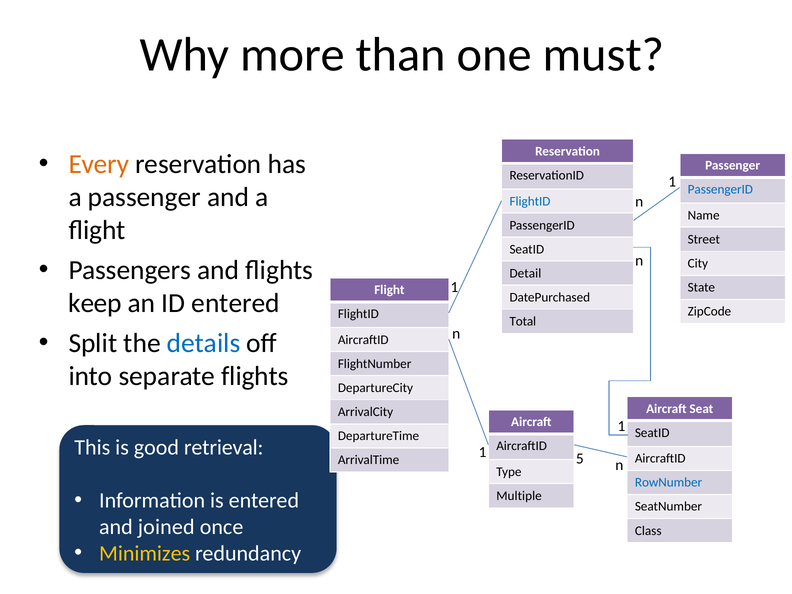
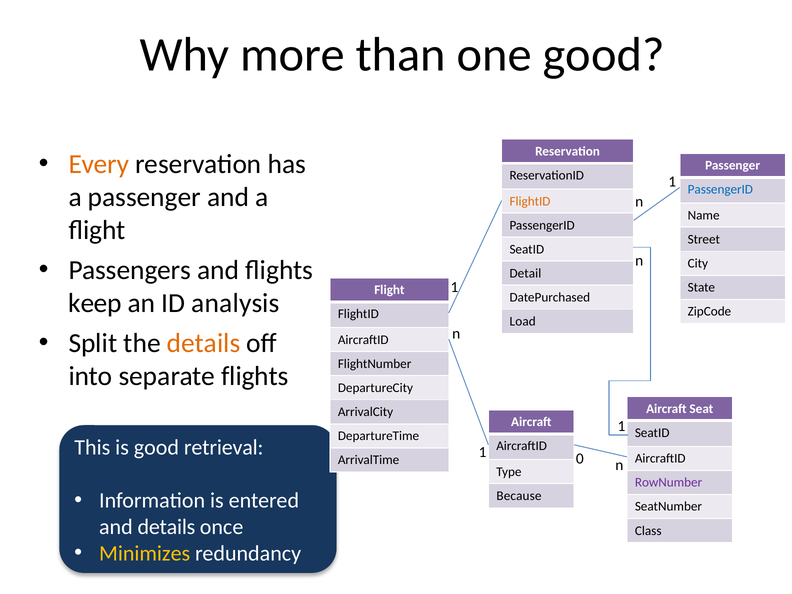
one must: must -> good
FlightID at (530, 201) colour: blue -> orange
ID entered: entered -> analysis
Total: Total -> Load
details at (204, 343) colour: blue -> orange
5: 5 -> 0
RowNumber colour: blue -> purple
Multiple: Multiple -> Because
and joined: joined -> details
